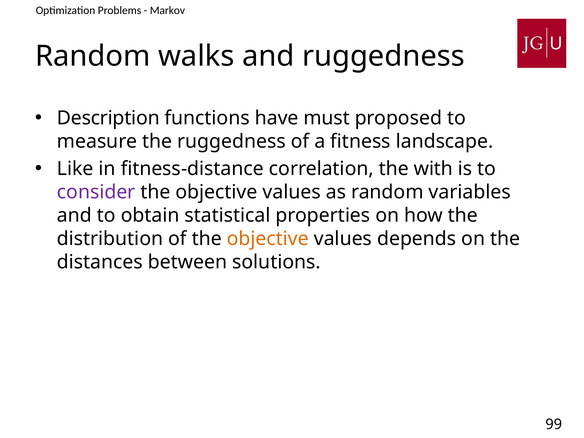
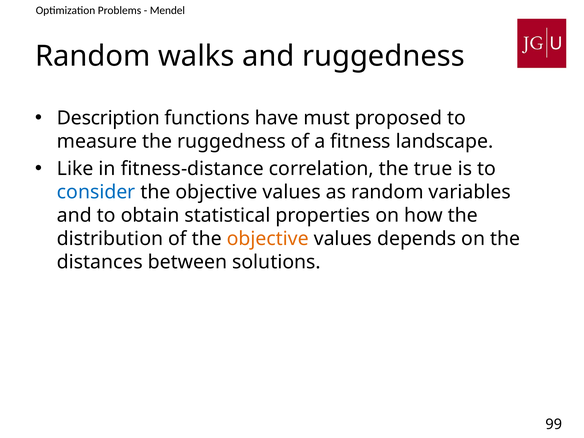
Markov: Markov -> Mendel
with: with -> true
consider colour: purple -> blue
